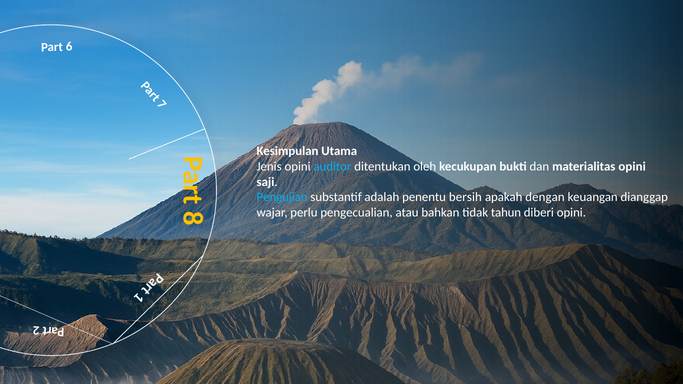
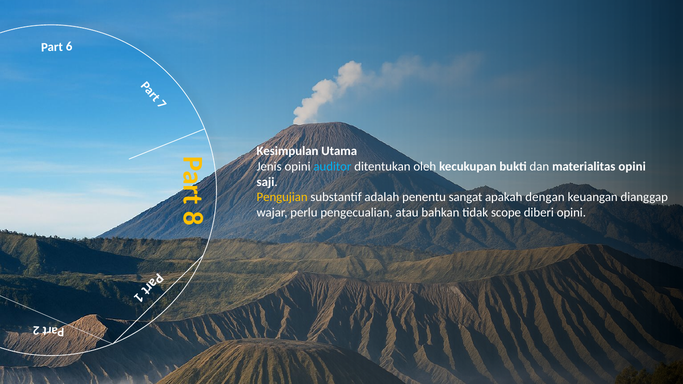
Pengujian at (282, 197) colour: light blue -> yellow
penentu bersih: bersih -> sangat
tidak tahun: tahun -> scope
